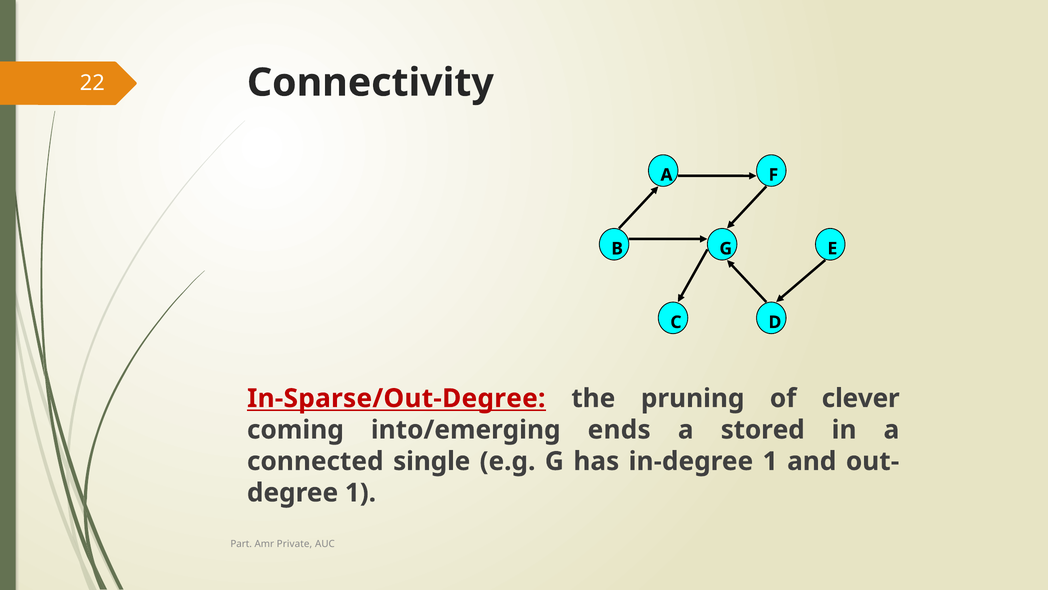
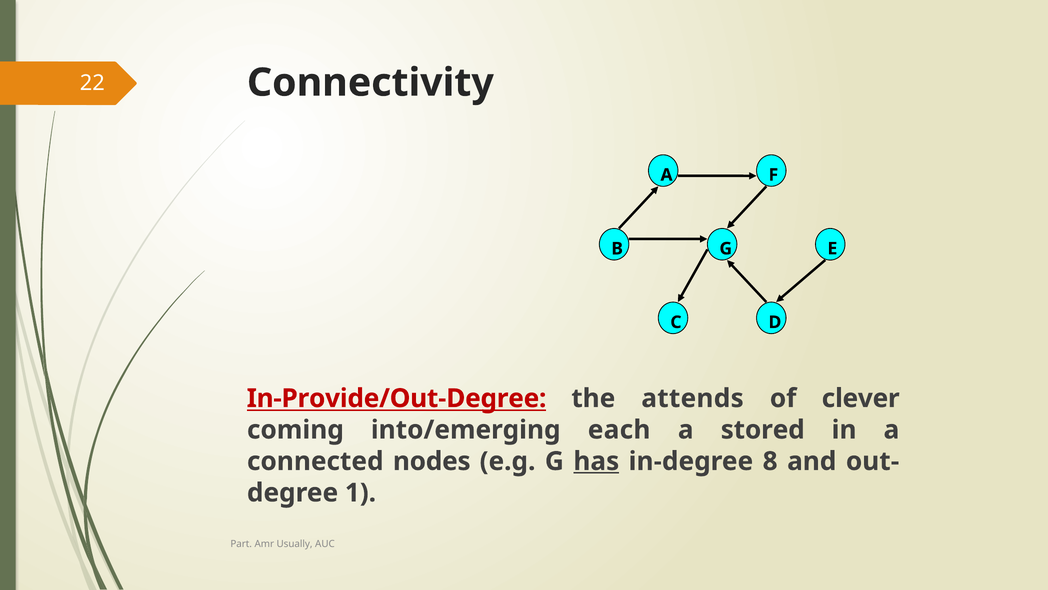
In-Sparse/Out-Degree: In-Sparse/Out-Degree -> In-Provide/Out-Degree
pruning: pruning -> attends
ends: ends -> each
single: single -> nodes
has underline: none -> present
in-degree 1: 1 -> 8
Private: Private -> Usually
